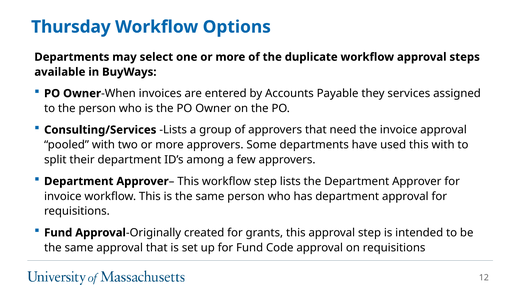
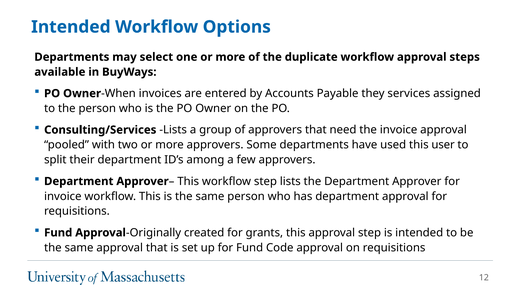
Thursday at (71, 27): Thursday -> Intended
this with: with -> user
